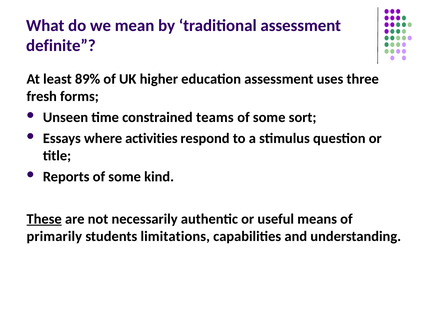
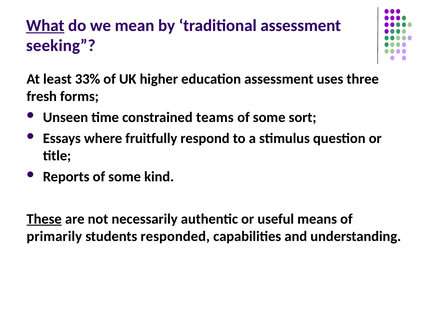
What underline: none -> present
definite: definite -> seeking
89%: 89% -> 33%
activities: activities -> fruitfully
limitations: limitations -> responded
